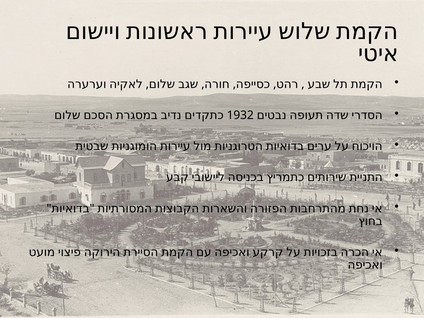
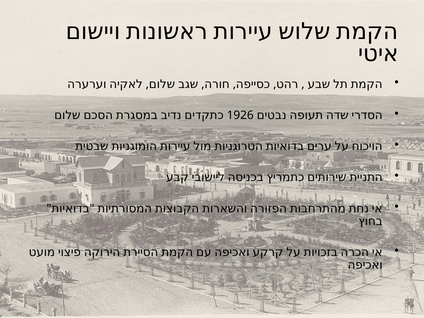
1932: 1932 -> 1926
